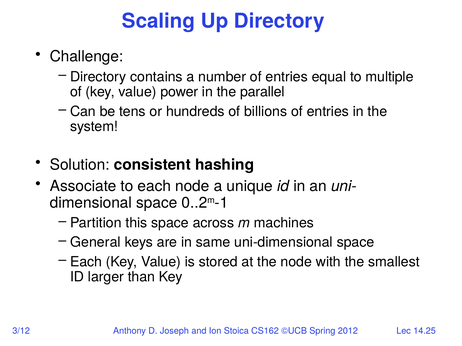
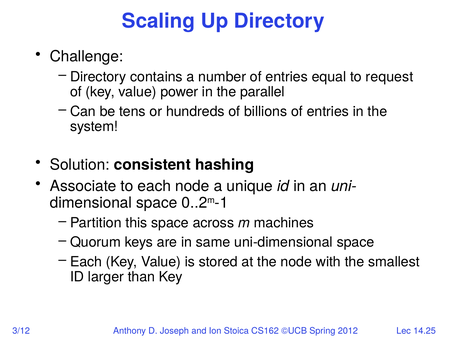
multiple: multiple -> request
General: General -> Quorum
